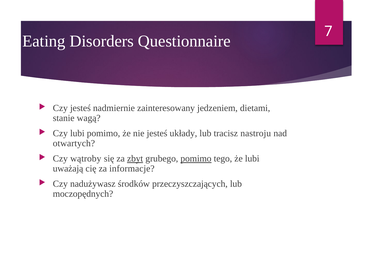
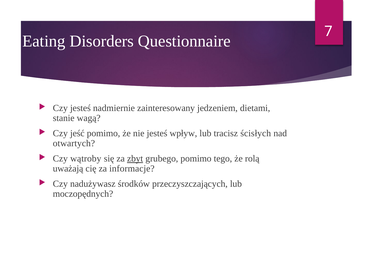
Czy lubi: lubi -> jeść
układy: układy -> wpływ
nastroju: nastroju -> ścisłych
pomimo at (196, 159) underline: present -> none
że lubi: lubi -> rolą
